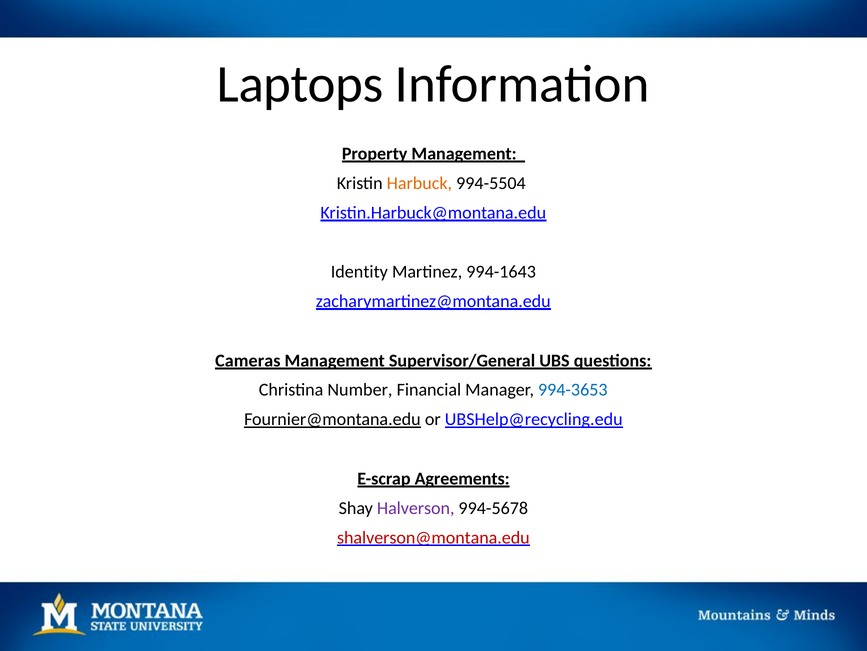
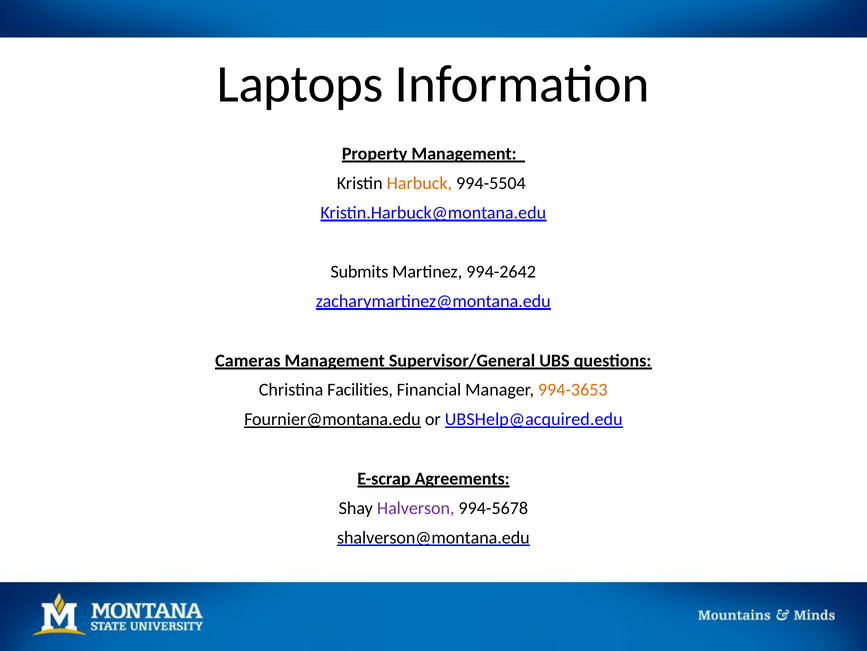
Identity: Identity -> Submits
994-1643: 994-1643 -> 994-2642
Number: Number -> Facilities
994-3653 colour: blue -> orange
UBSHelp@recycling.edu: UBSHelp@recycling.edu -> UBSHelp@acquired.edu
shalverson@montana.edu colour: red -> black
